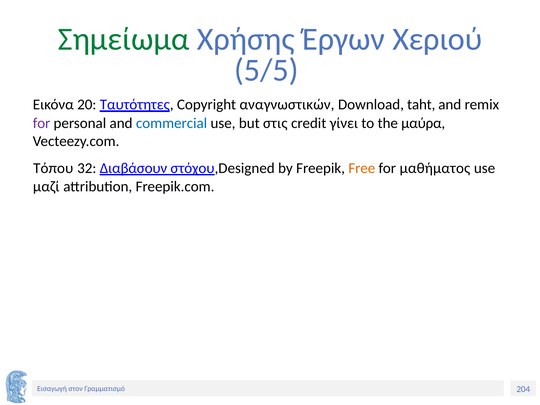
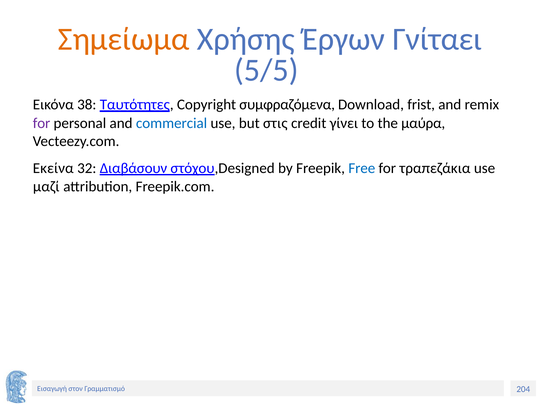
Σημείωμα colour: green -> orange
Χεριού: Χεριού -> Γνίταει
20: 20 -> 38
αναγνωστικών: αναγνωστικών -> συμφραζόμενα
taht: taht -> frist
Τόπου: Τόπου -> Εκείνα
Free colour: orange -> blue
μαθήματος: μαθήματος -> τραπεζάκια
